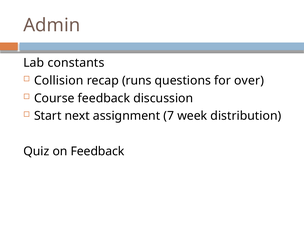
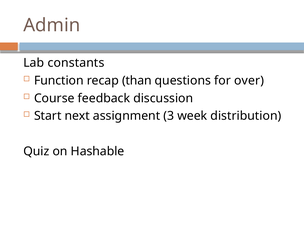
Collision: Collision -> Function
runs: runs -> than
7: 7 -> 3
on Feedback: Feedback -> Hashable
